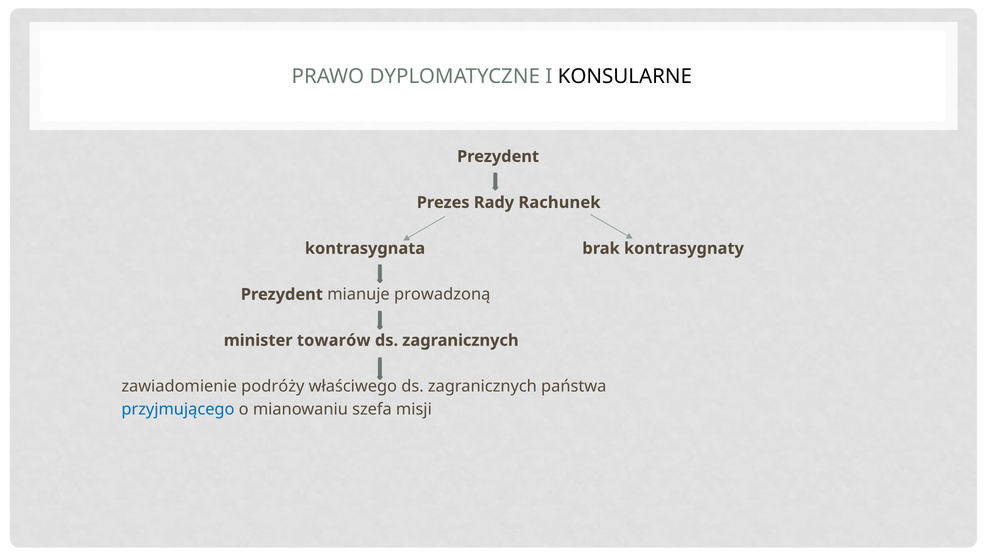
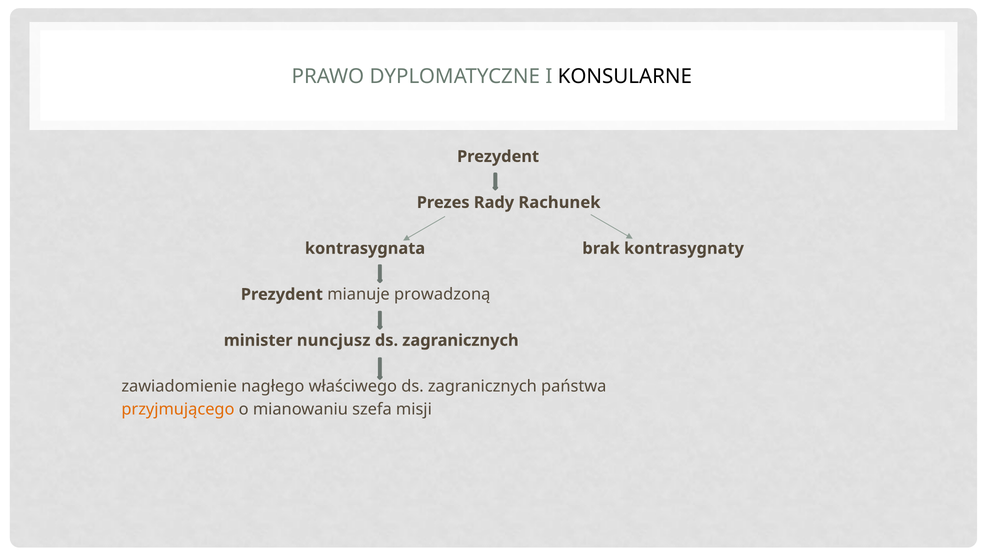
towarów: towarów -> nuncjusz
podróży: podróży -> nagłego
przyjmującego colour: blue -> orange
